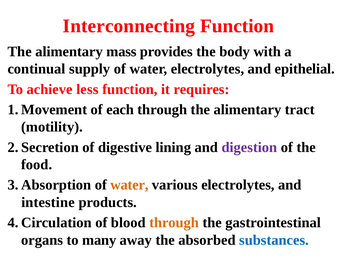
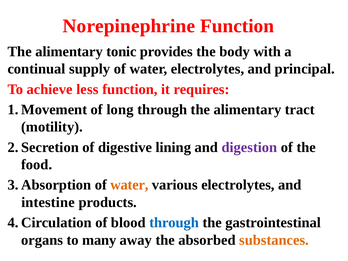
Interconnecting: Interconnecting -> Norepinephrine
mass: mass -> tonic
epithelial: epithelial -> principal
each: each -> long
through at (174, 223) colour: orange -> blue
substances colour: blue -> orange
